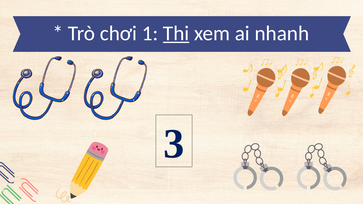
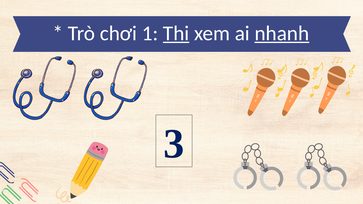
nhanh underline: none -> present
